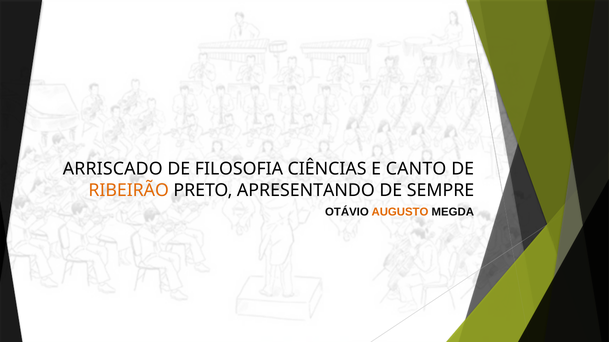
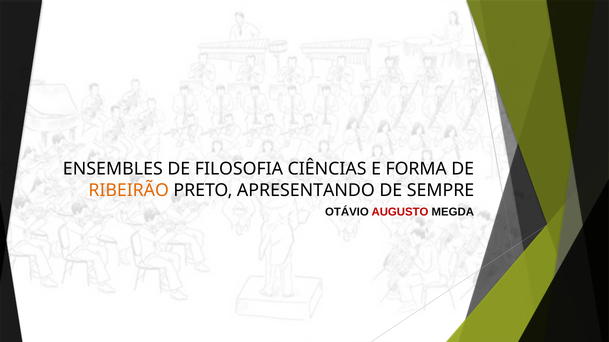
ARRISCADO: ARRISCADO -> ENSEMBLES
CANTO: CANTO -> FORMA
AUGUSTO colour: orange -> red
